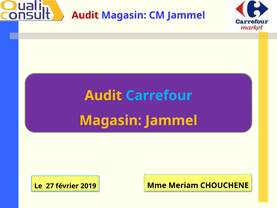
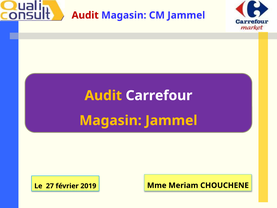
Carrefour colour: light blue -> white
